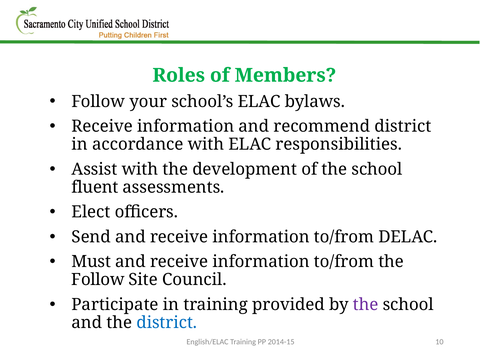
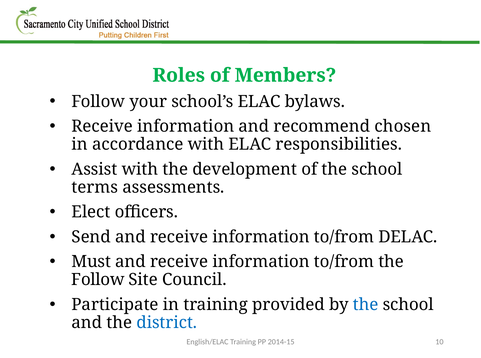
recommend district: district -> chosen
fluent: fluent -> terms
the at (366, 304) colour: purple -> blue
